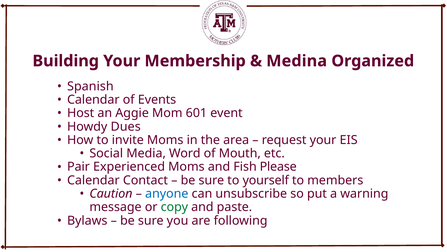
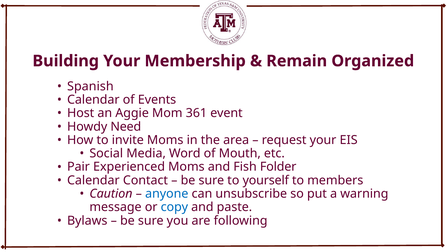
Medina: Medina -> Remain
601: 601 -> 361
Dues: Dues -> Need
Please: Please -> Folder
copy colour: green -> blue
